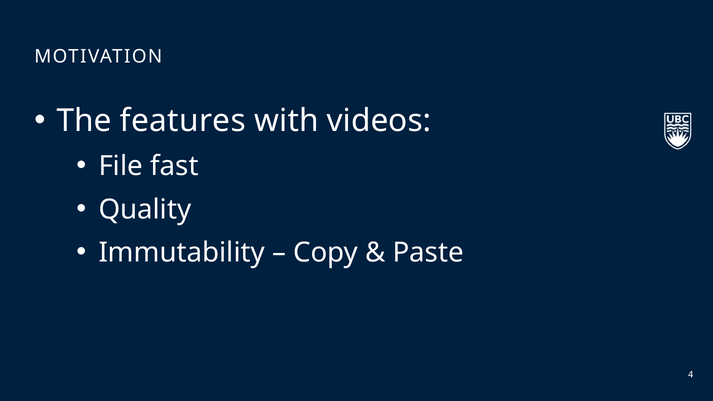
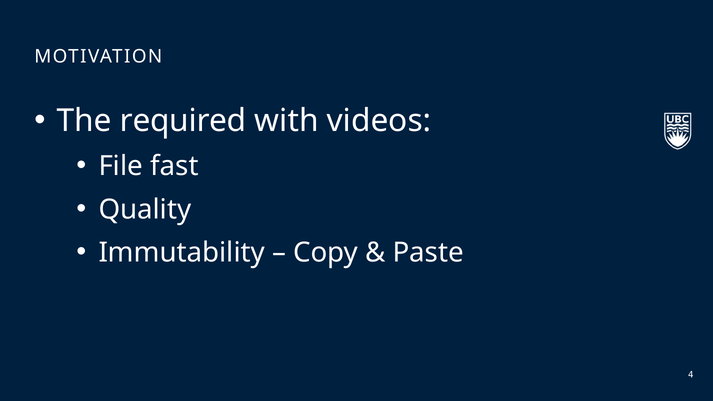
features: features -> required
